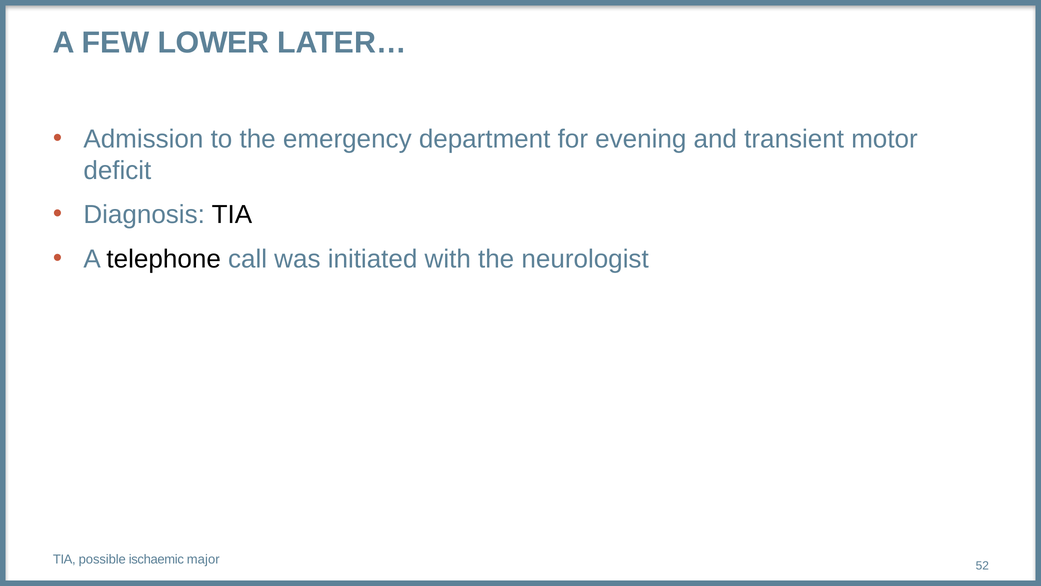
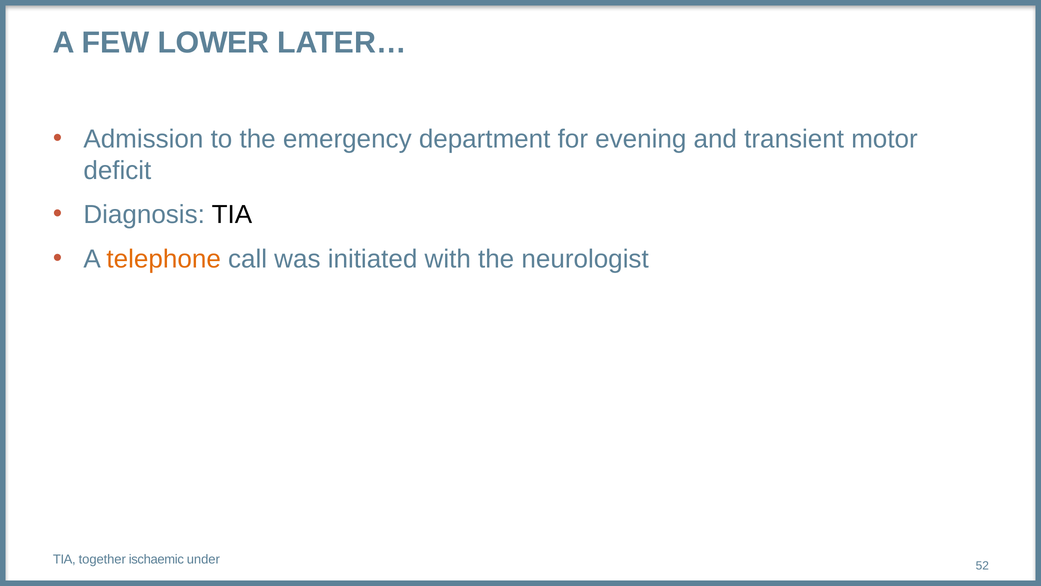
telephone colour: black -> orange
possible: possible -> together
major: major -> under
